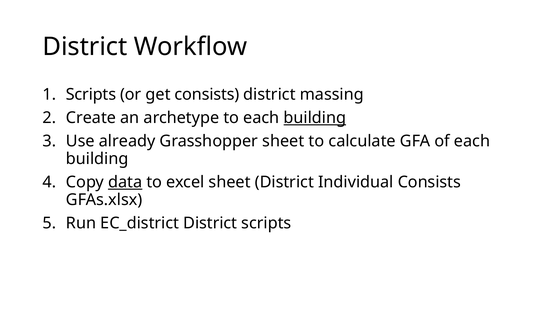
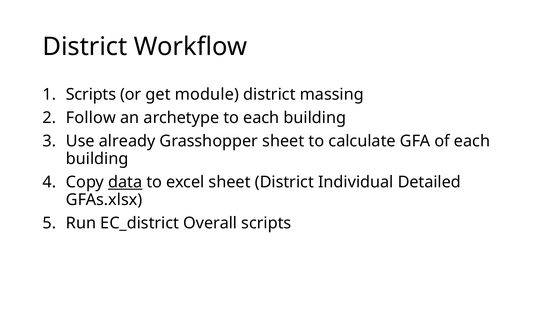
get consists: consists -> module
Create: Create -> Follow
building at (315, 118) underline: present -> none
Individual Consists: Consists -> Detailed
EC_district District: District -> Overall
